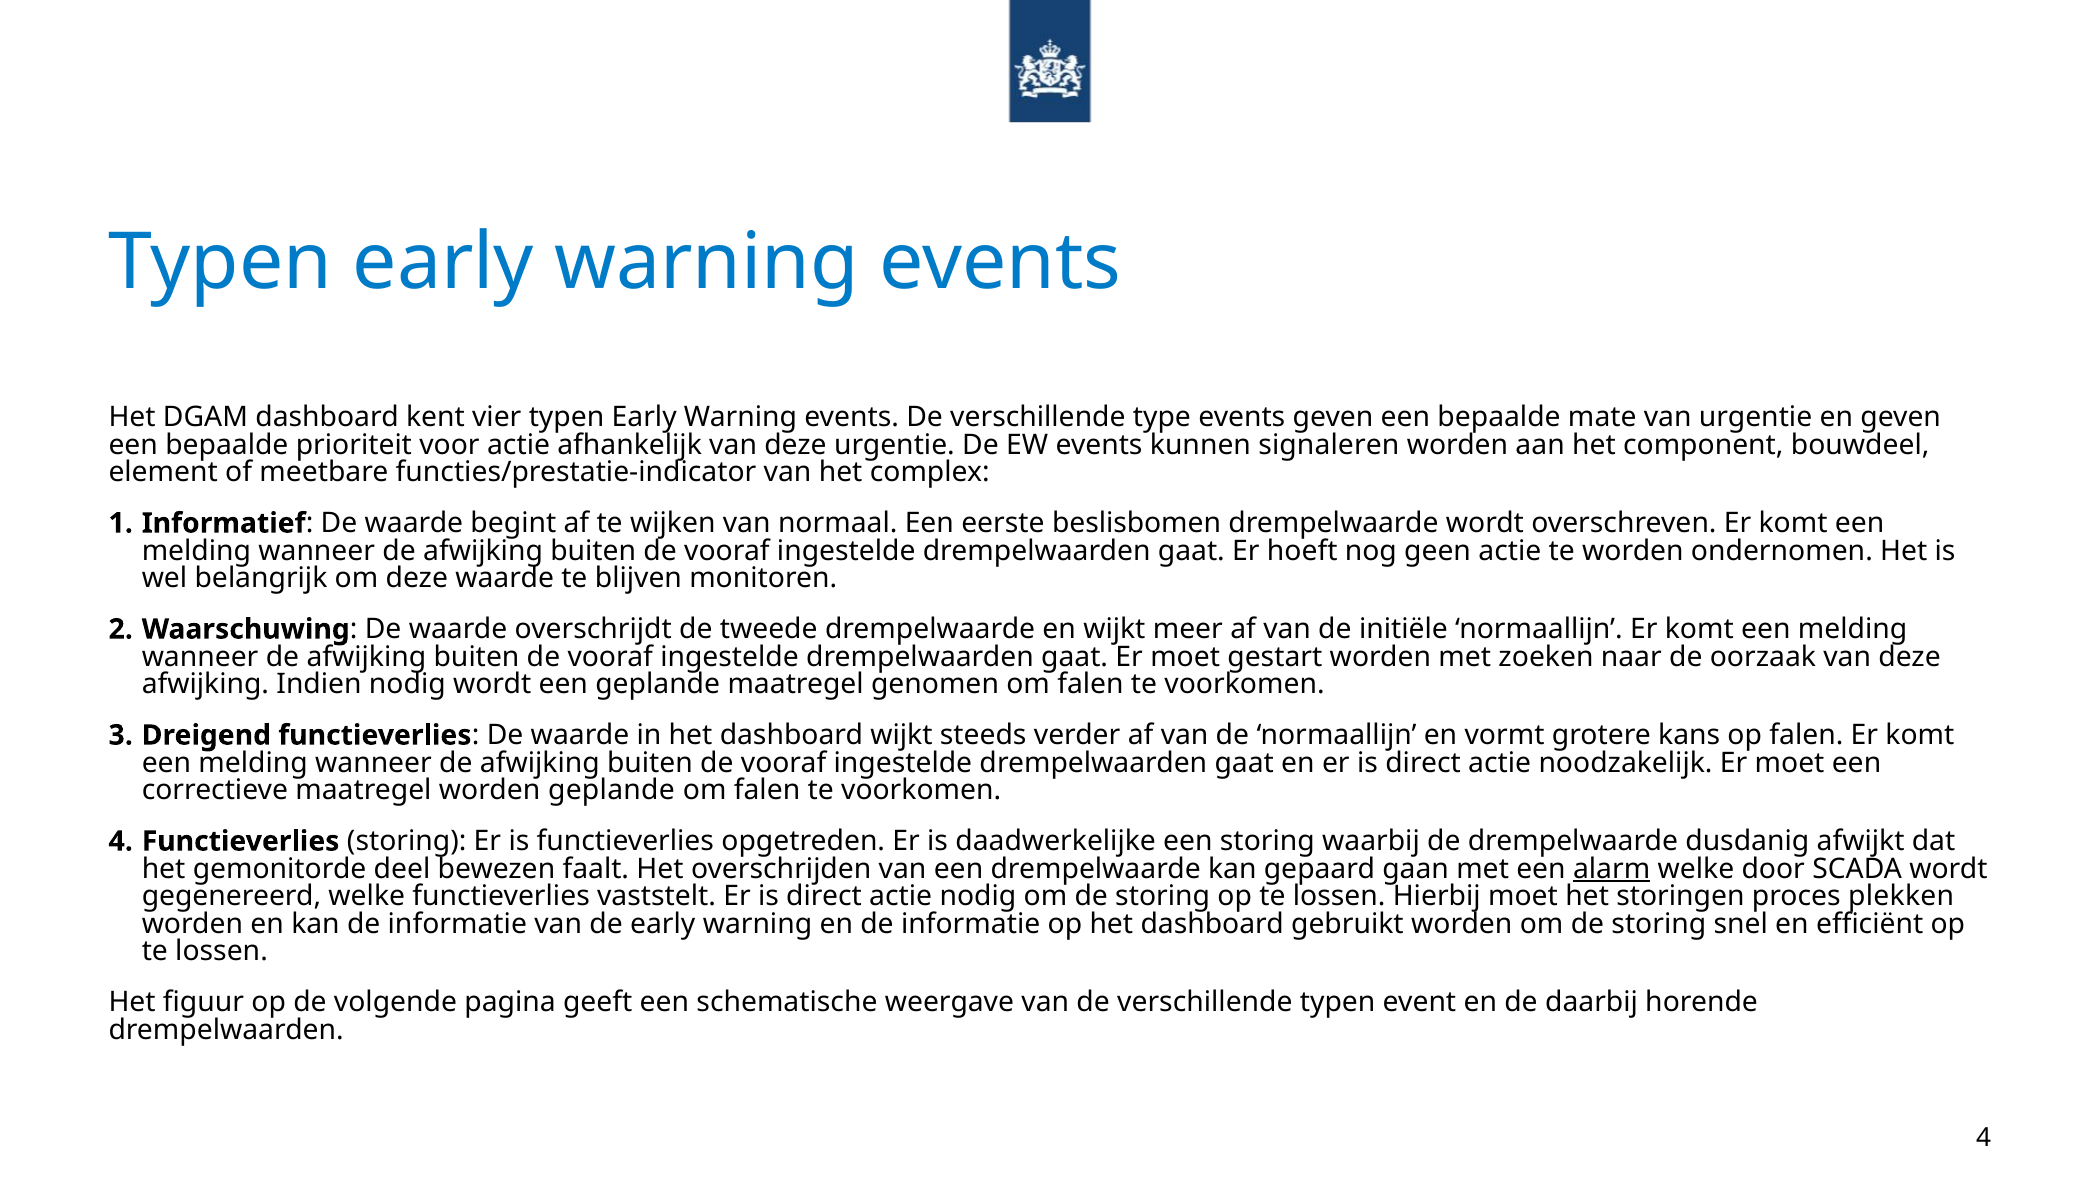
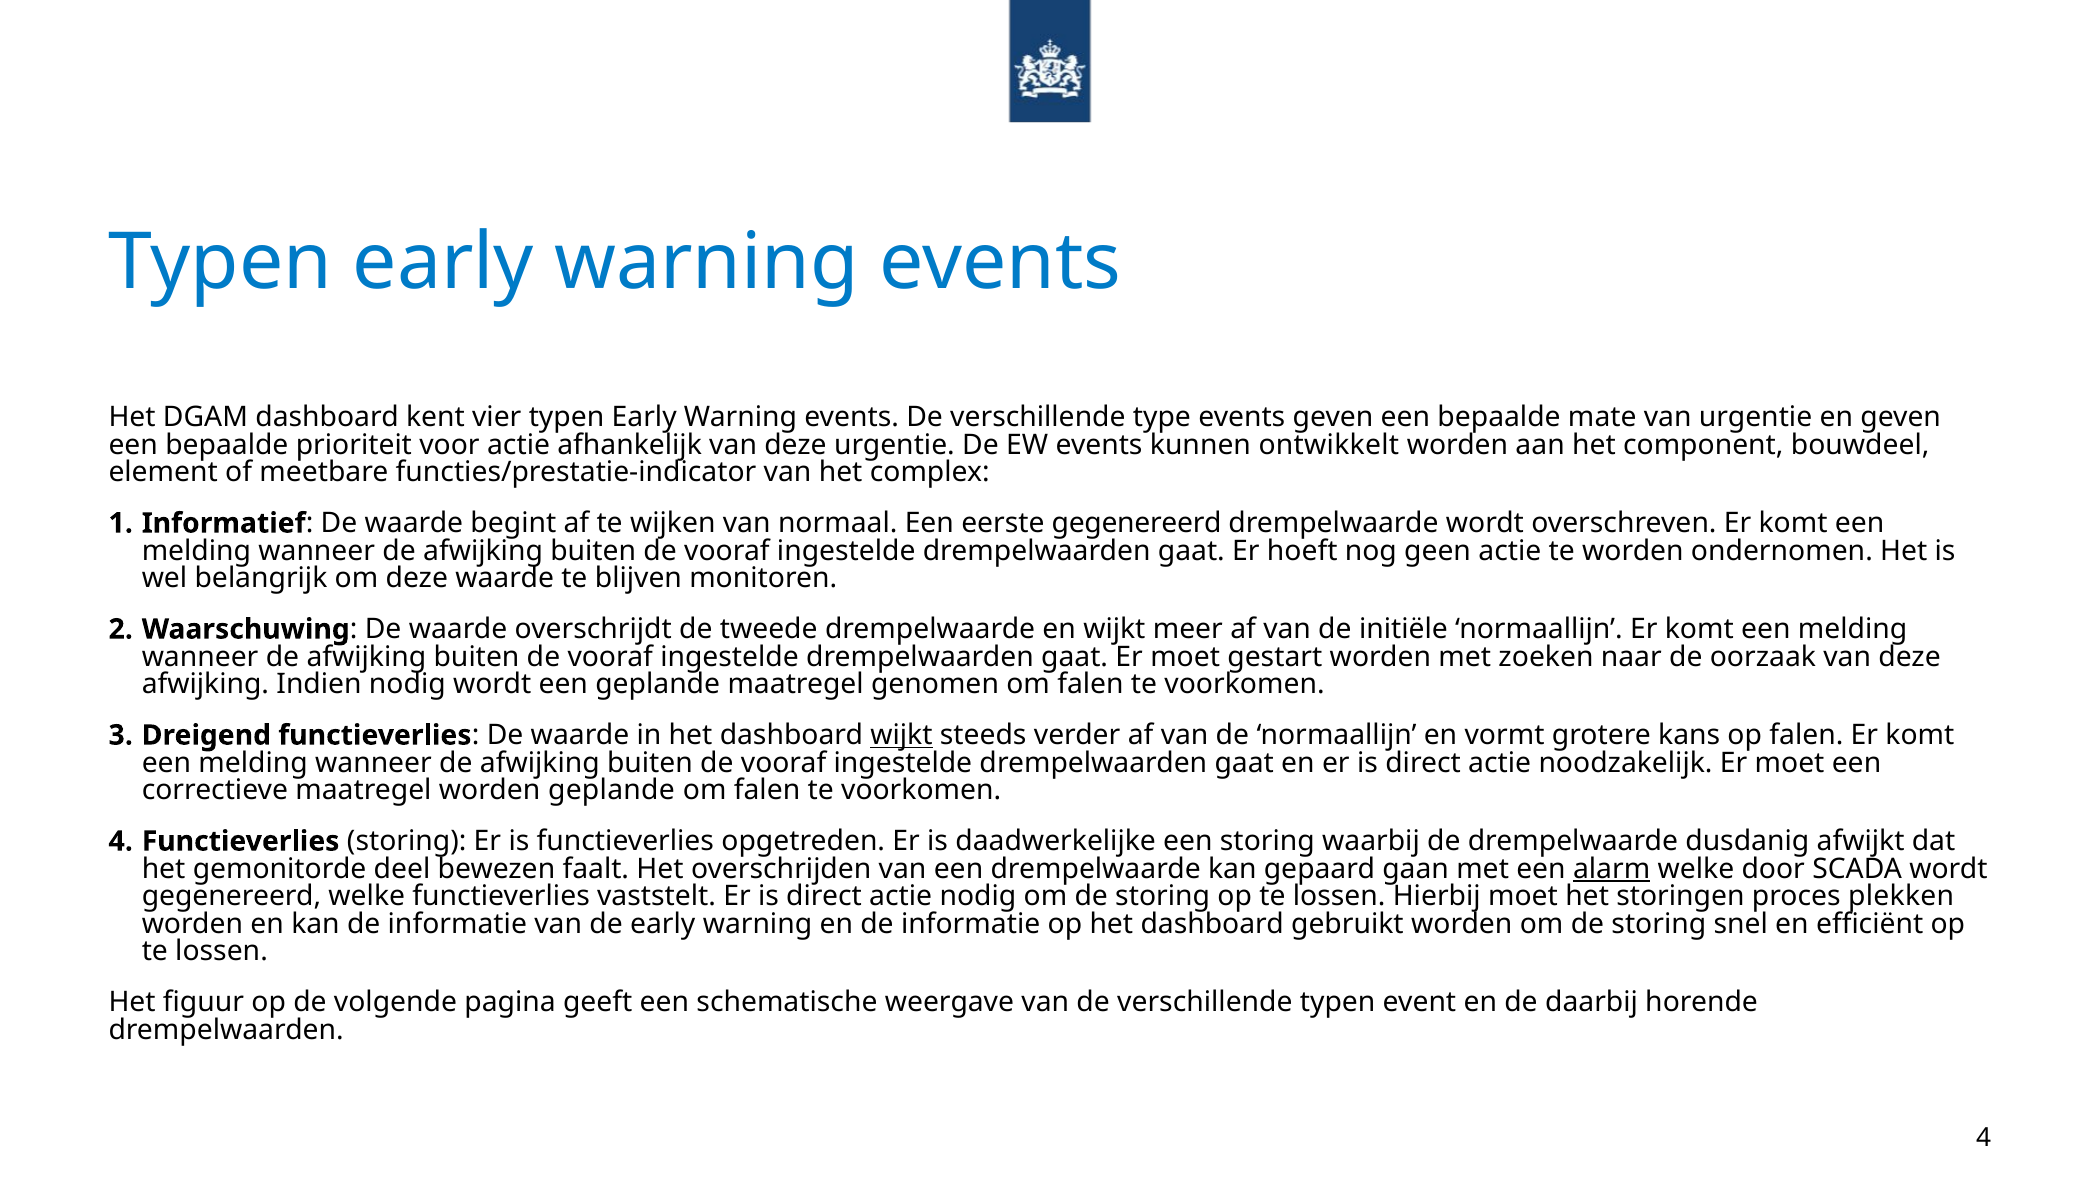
signaleren: signaleren -> ontwikkelt
eerste beslisbomen: beslisbomen -> gegenereerd
wijkt at (901, 735) underline: none -> present
